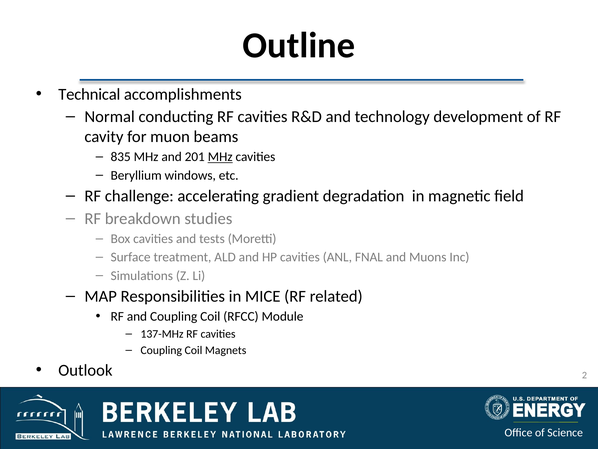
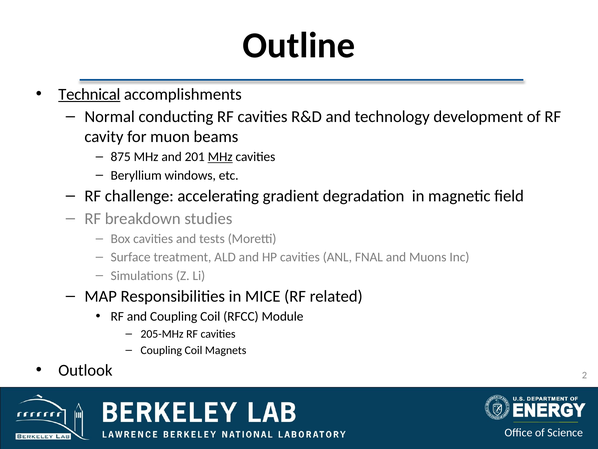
Technical underline: none -> present
835: 835 -> 875
137-MHz: 137-MHz -> 205-MHz
